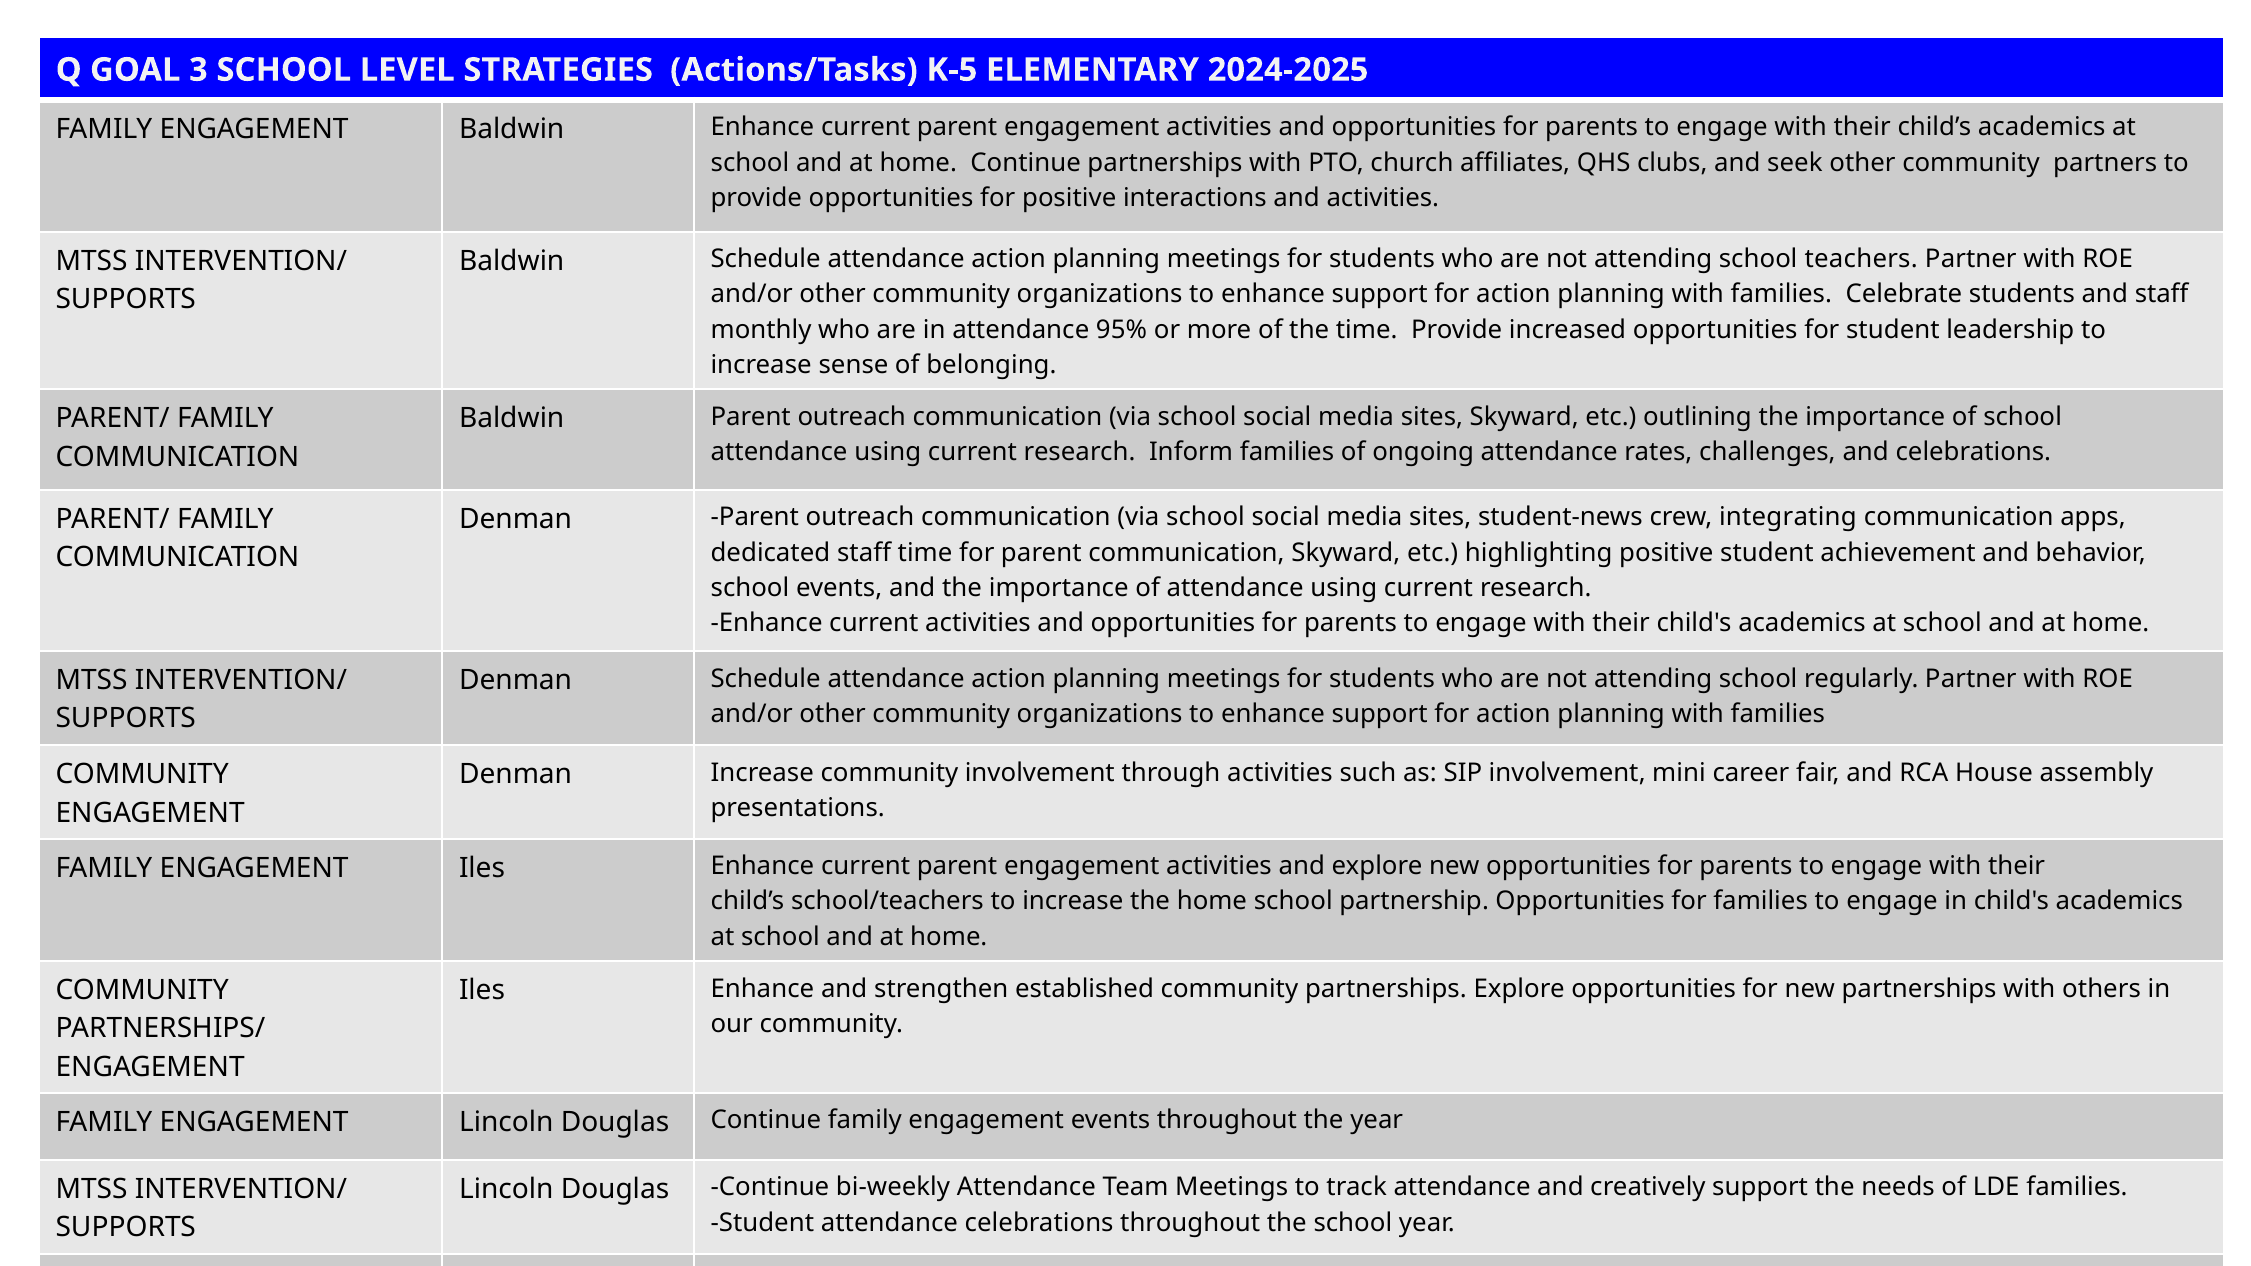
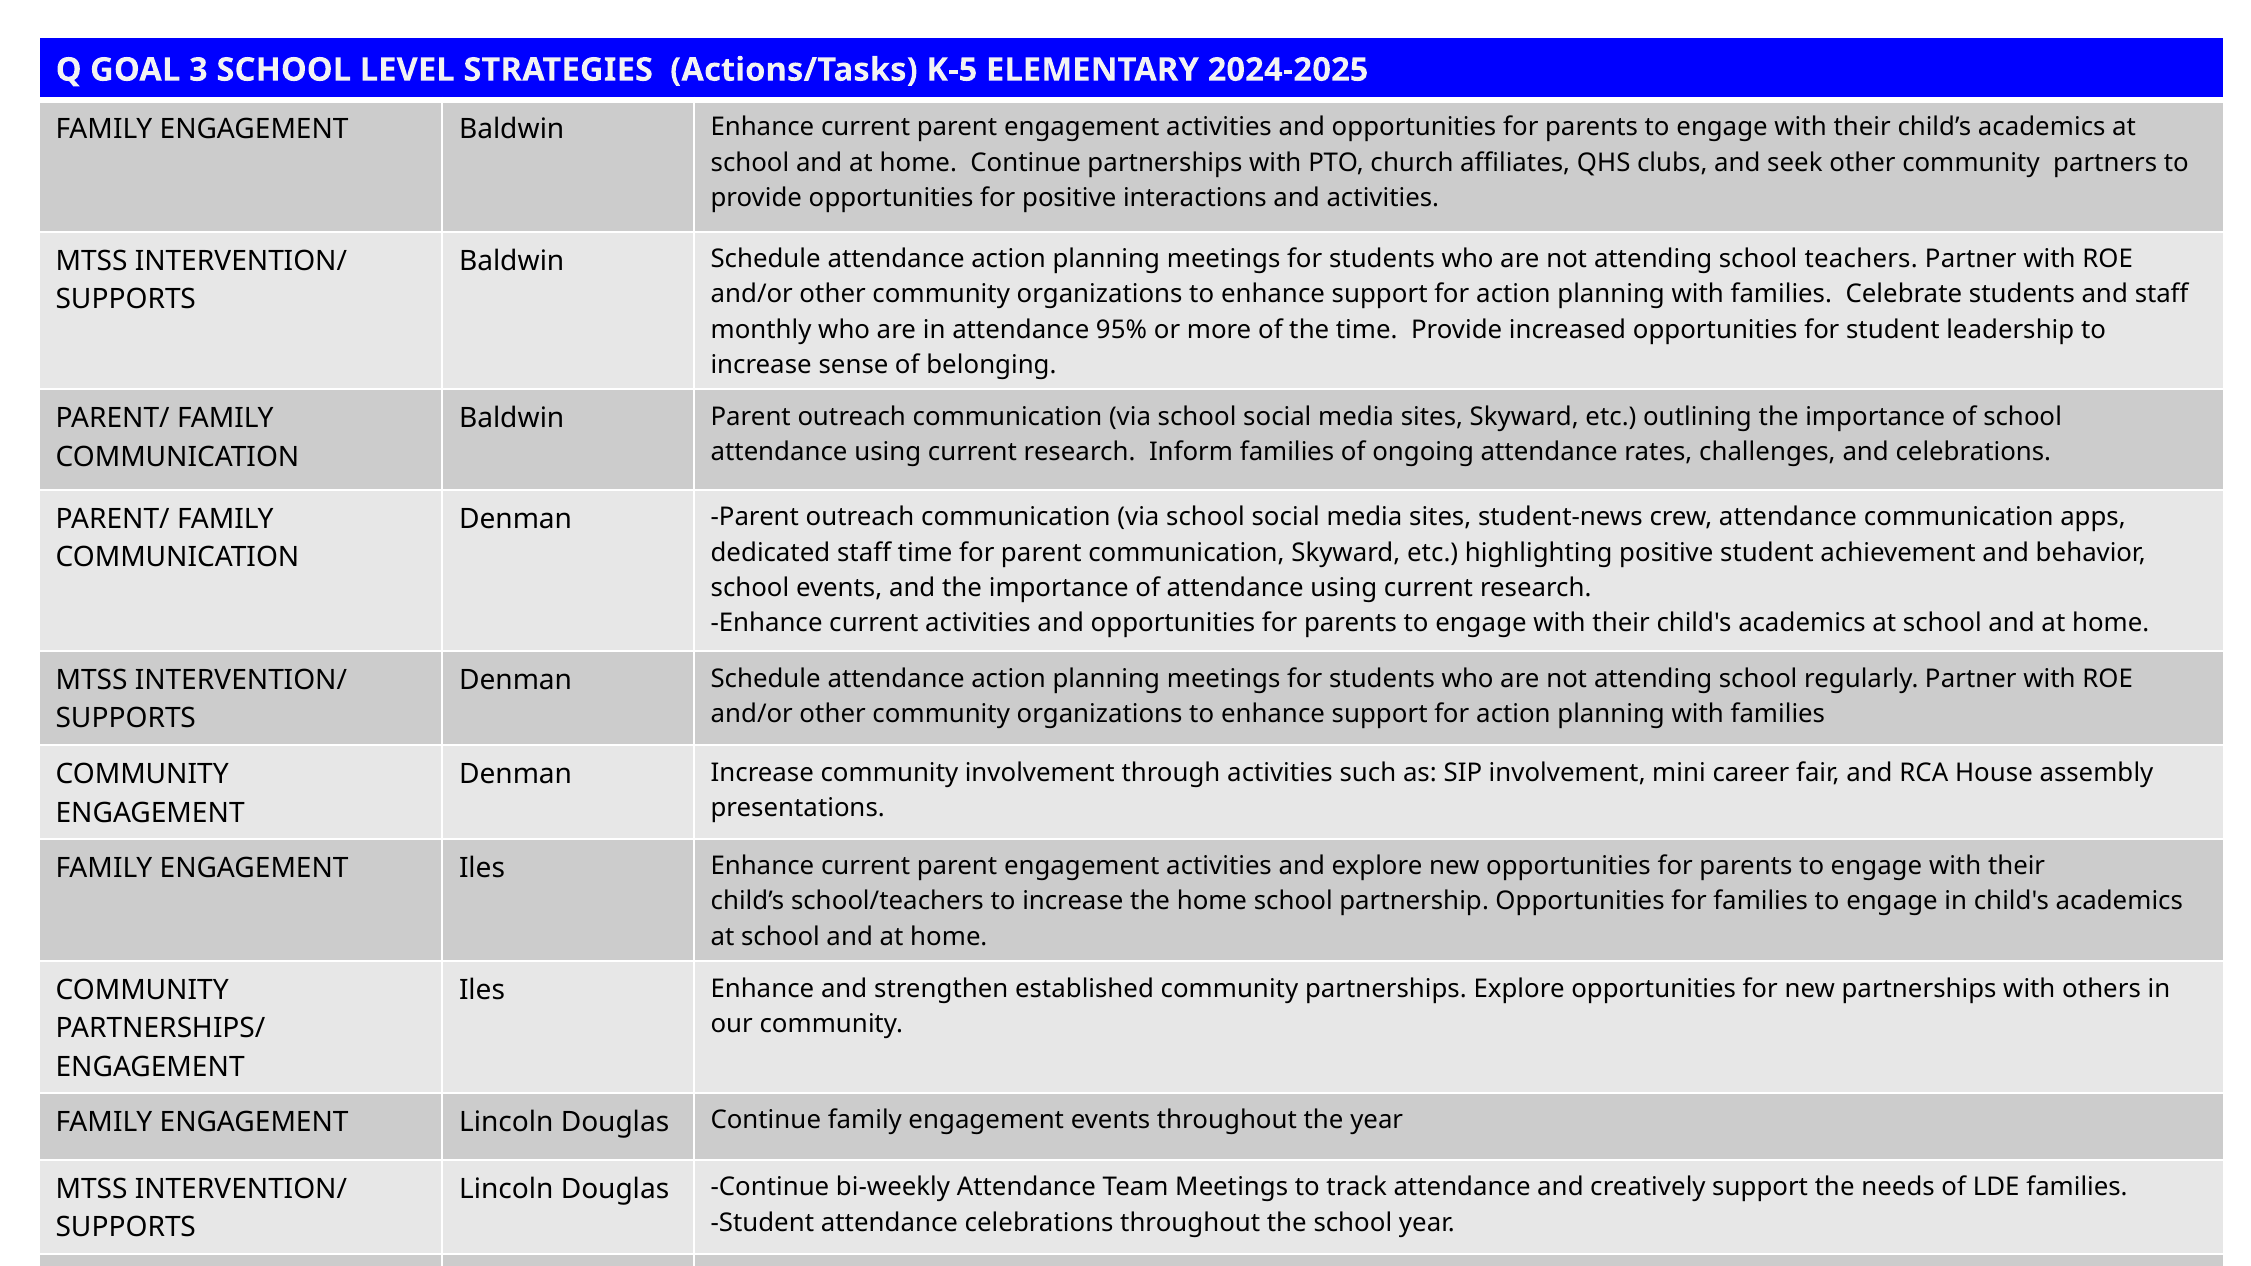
crew integrating: integrating -> attendance
